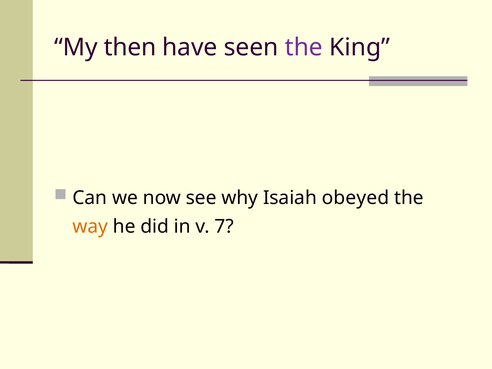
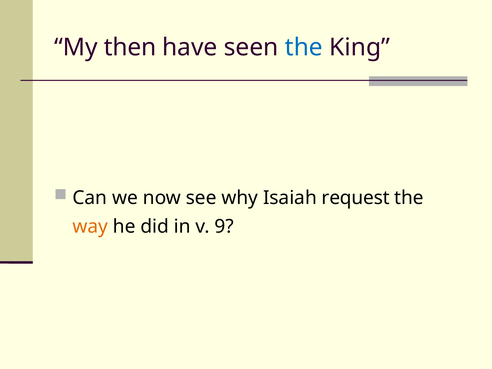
the at (304, 47) colour: purple -> blue
obeyed: obeyed -> request
7: 7 -> 9
